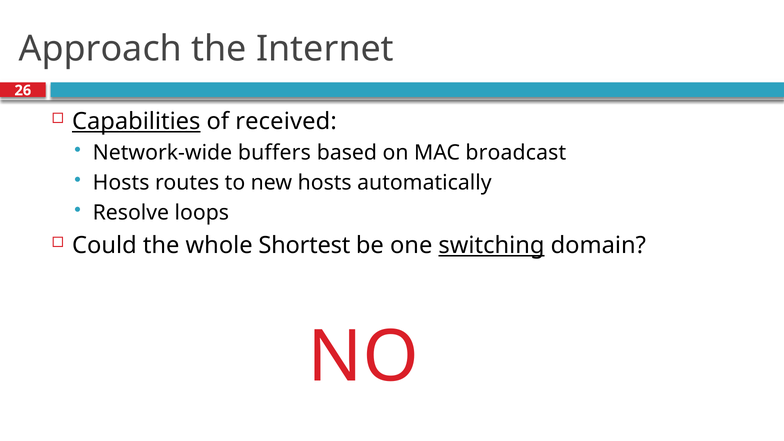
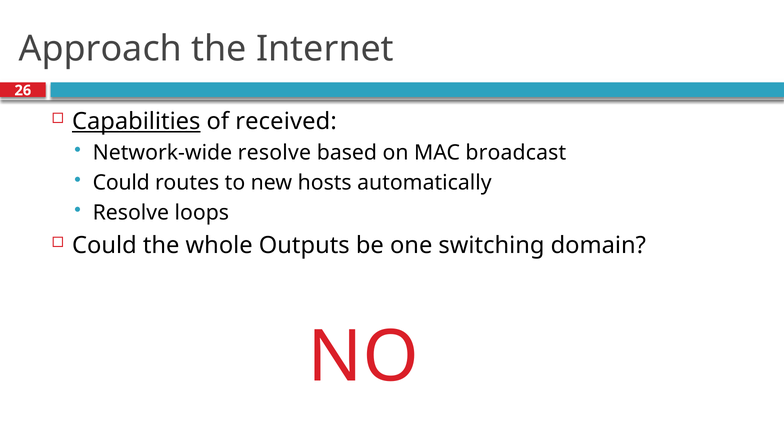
Network-wide buffers: buffers -> resolve
Hosts at (121, 183): Hosts -> Could
Shortest: Shortest -> Outputs
switching underline: present -> none
